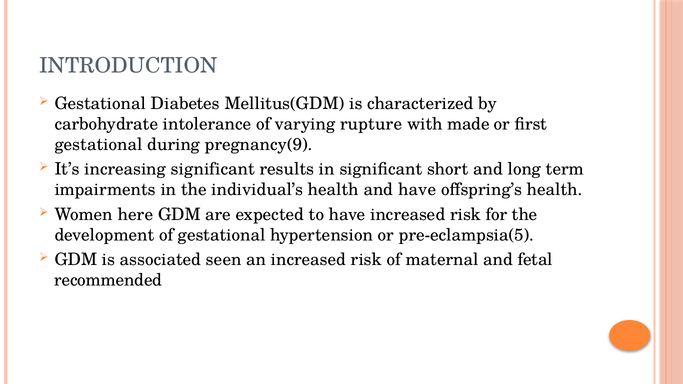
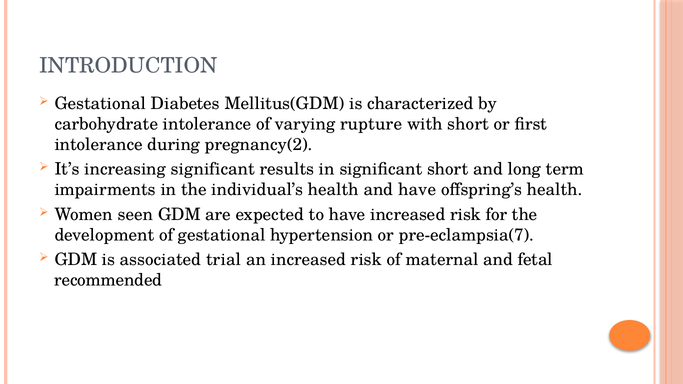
with made: made -> short
gestational at (99, 145): gestational -> intolerance
pregnancy(9: pregnancy(9 -> pregnancy(2
here: here -> seen
pre-eclampsia(5: pre-eclampsia(5 -> pre-eclampsia(7
seen: seen -> trial
